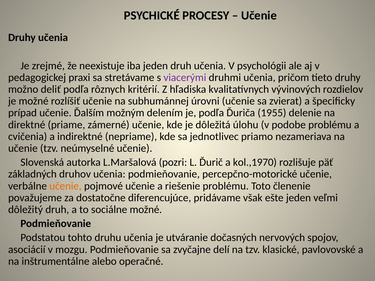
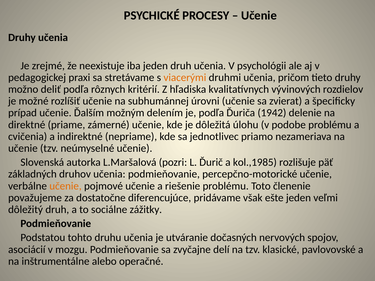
viacerými colour: purple -> orange
1955: 1955 -> 1942
kol.,1970: kol.,1970 -> kol.,1985
sociálne možné: možné -> zážitky
